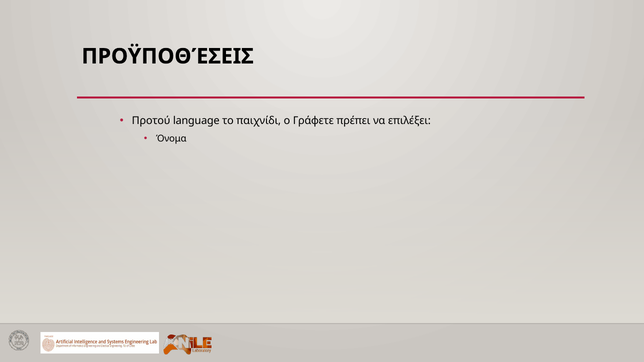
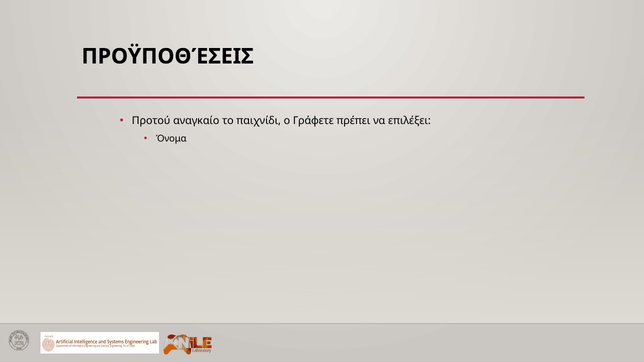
language: language -> αναγκαίο
